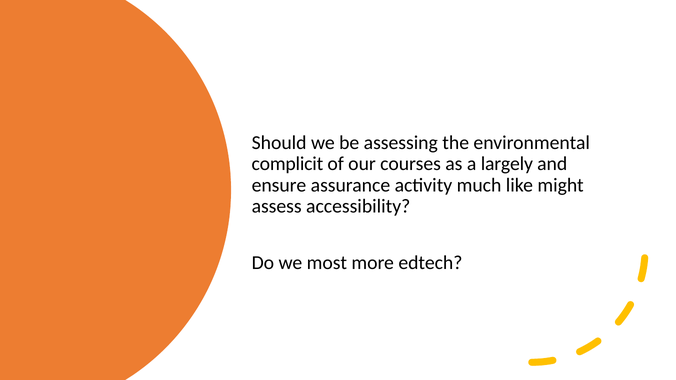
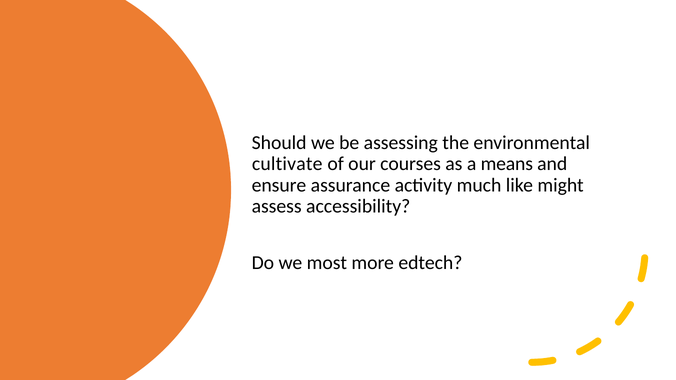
complicit: complicit -> cultivate
largely: largely -> means
